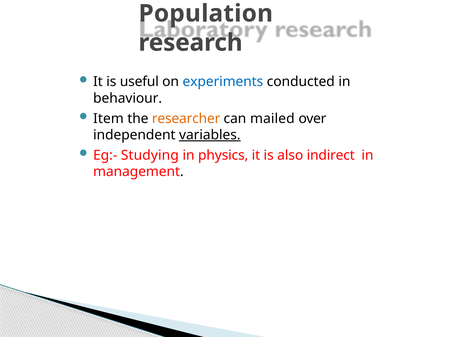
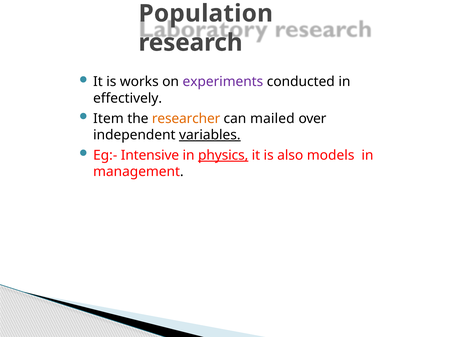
useful: useful -> works
experiments colour: blue -> purple
behaviour: behaviour -> effectively
Studying: Studying -> Intensive
physics underline: none -> present
indirect: indirect -> models
